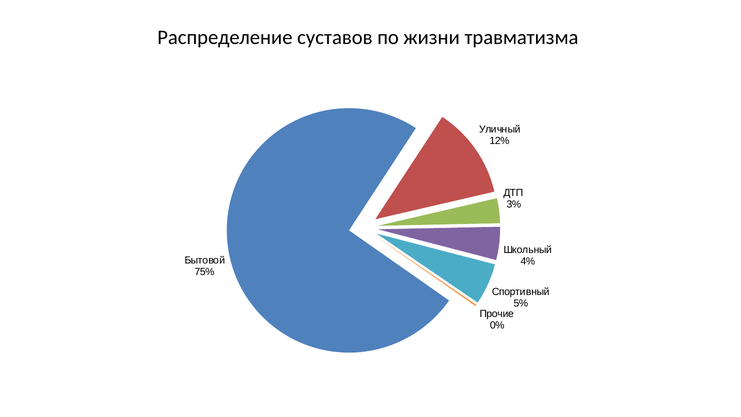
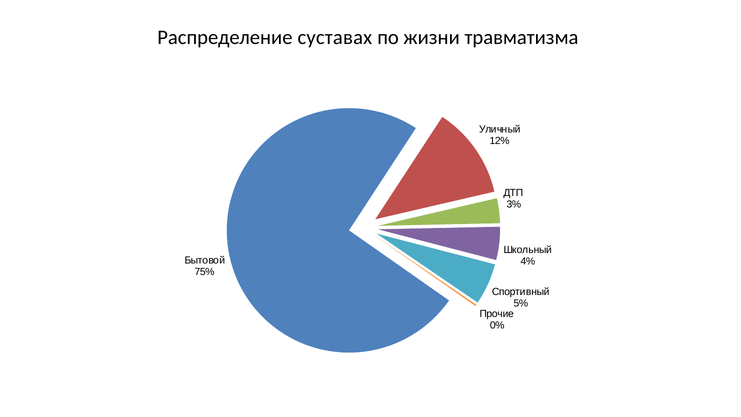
суставов: суставов -> суставах
